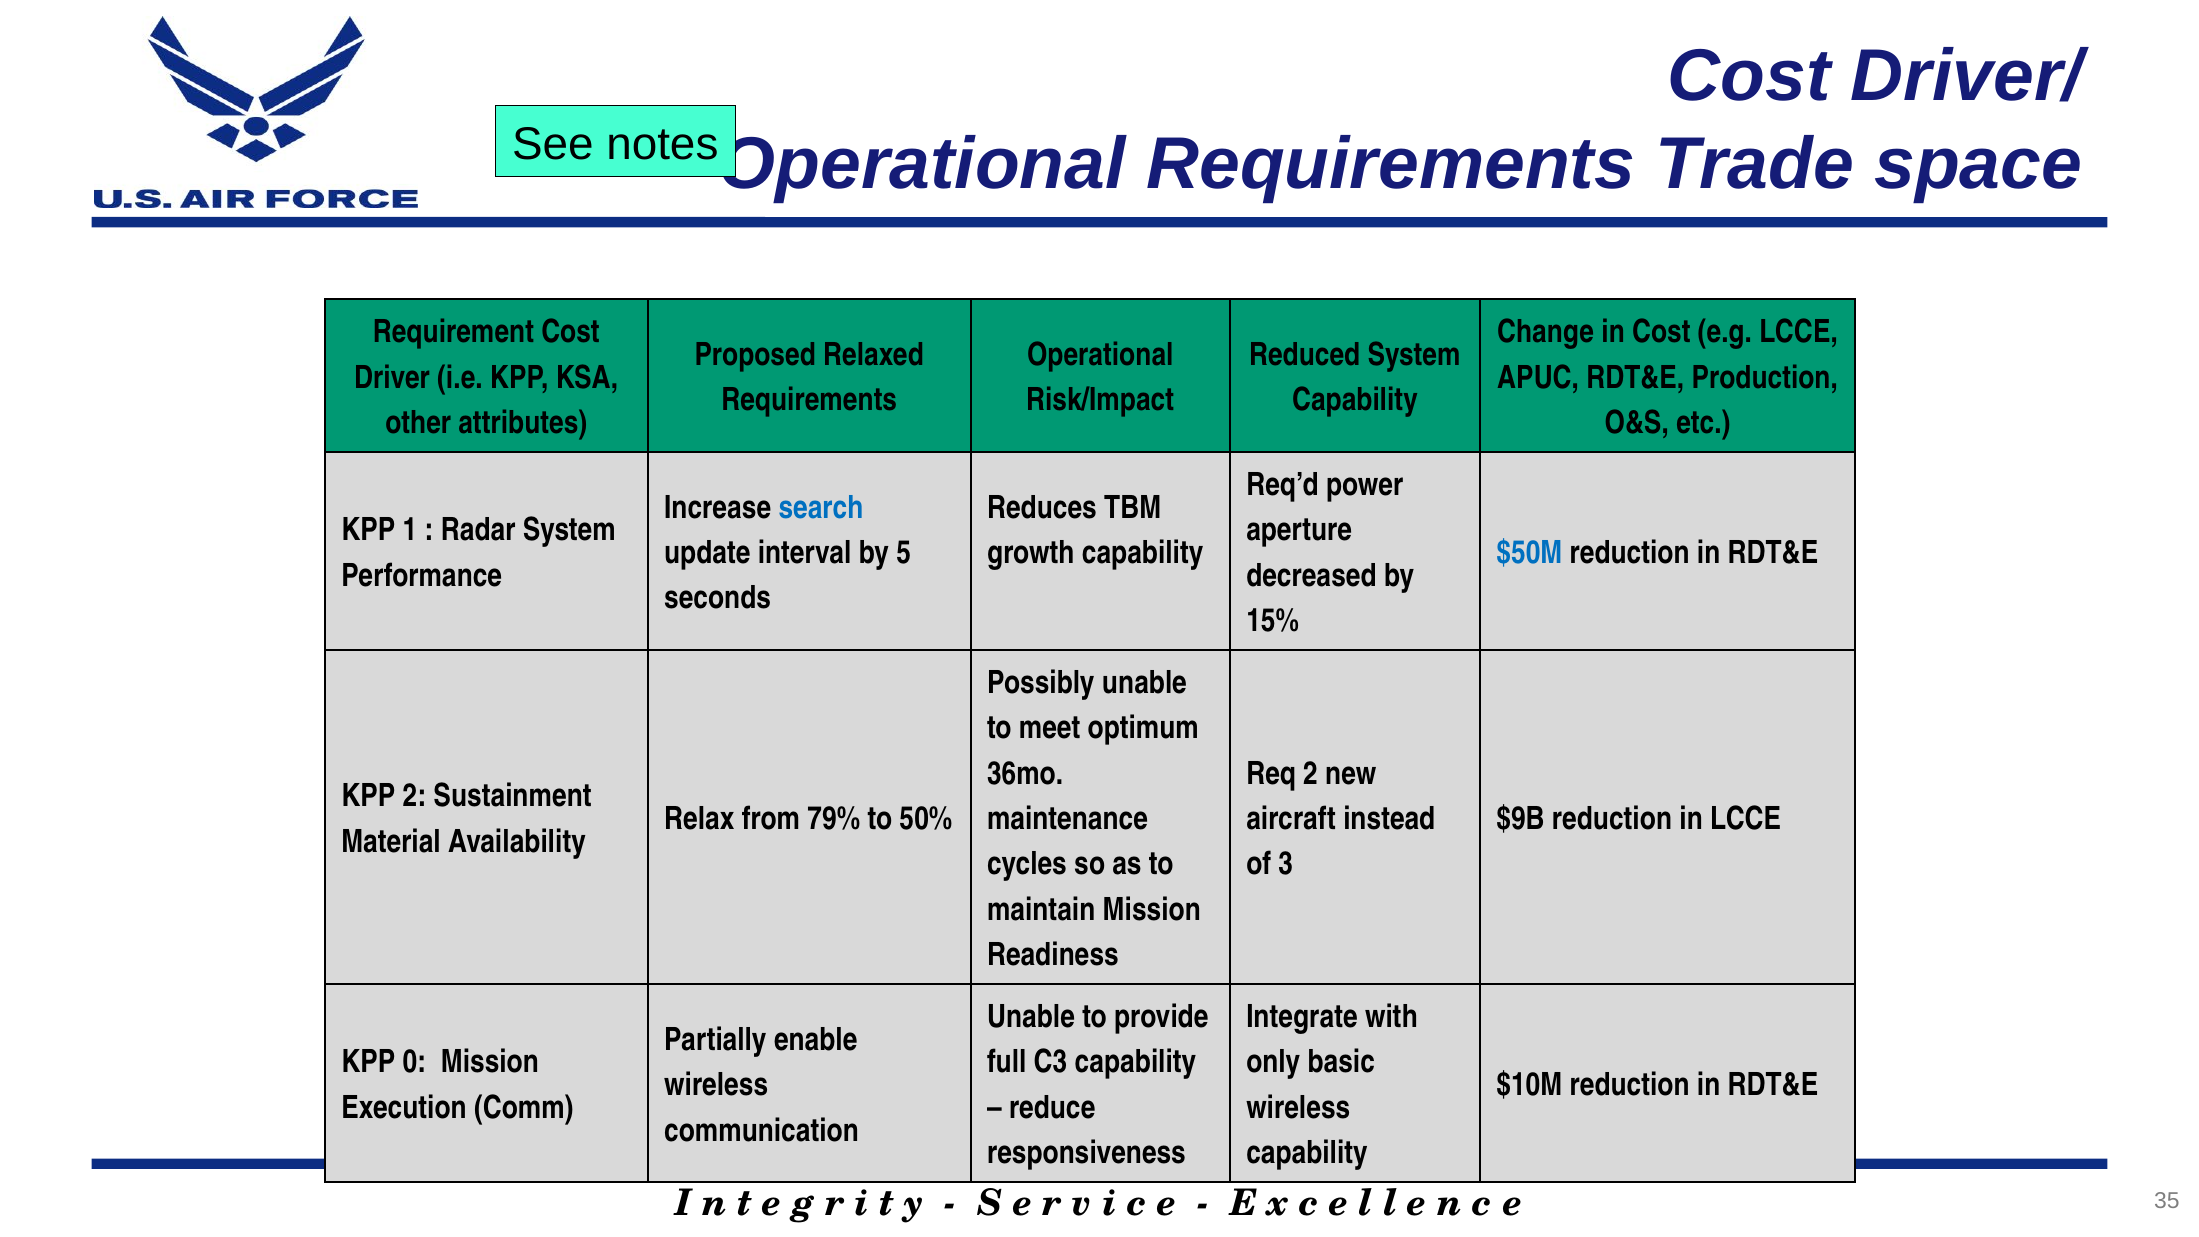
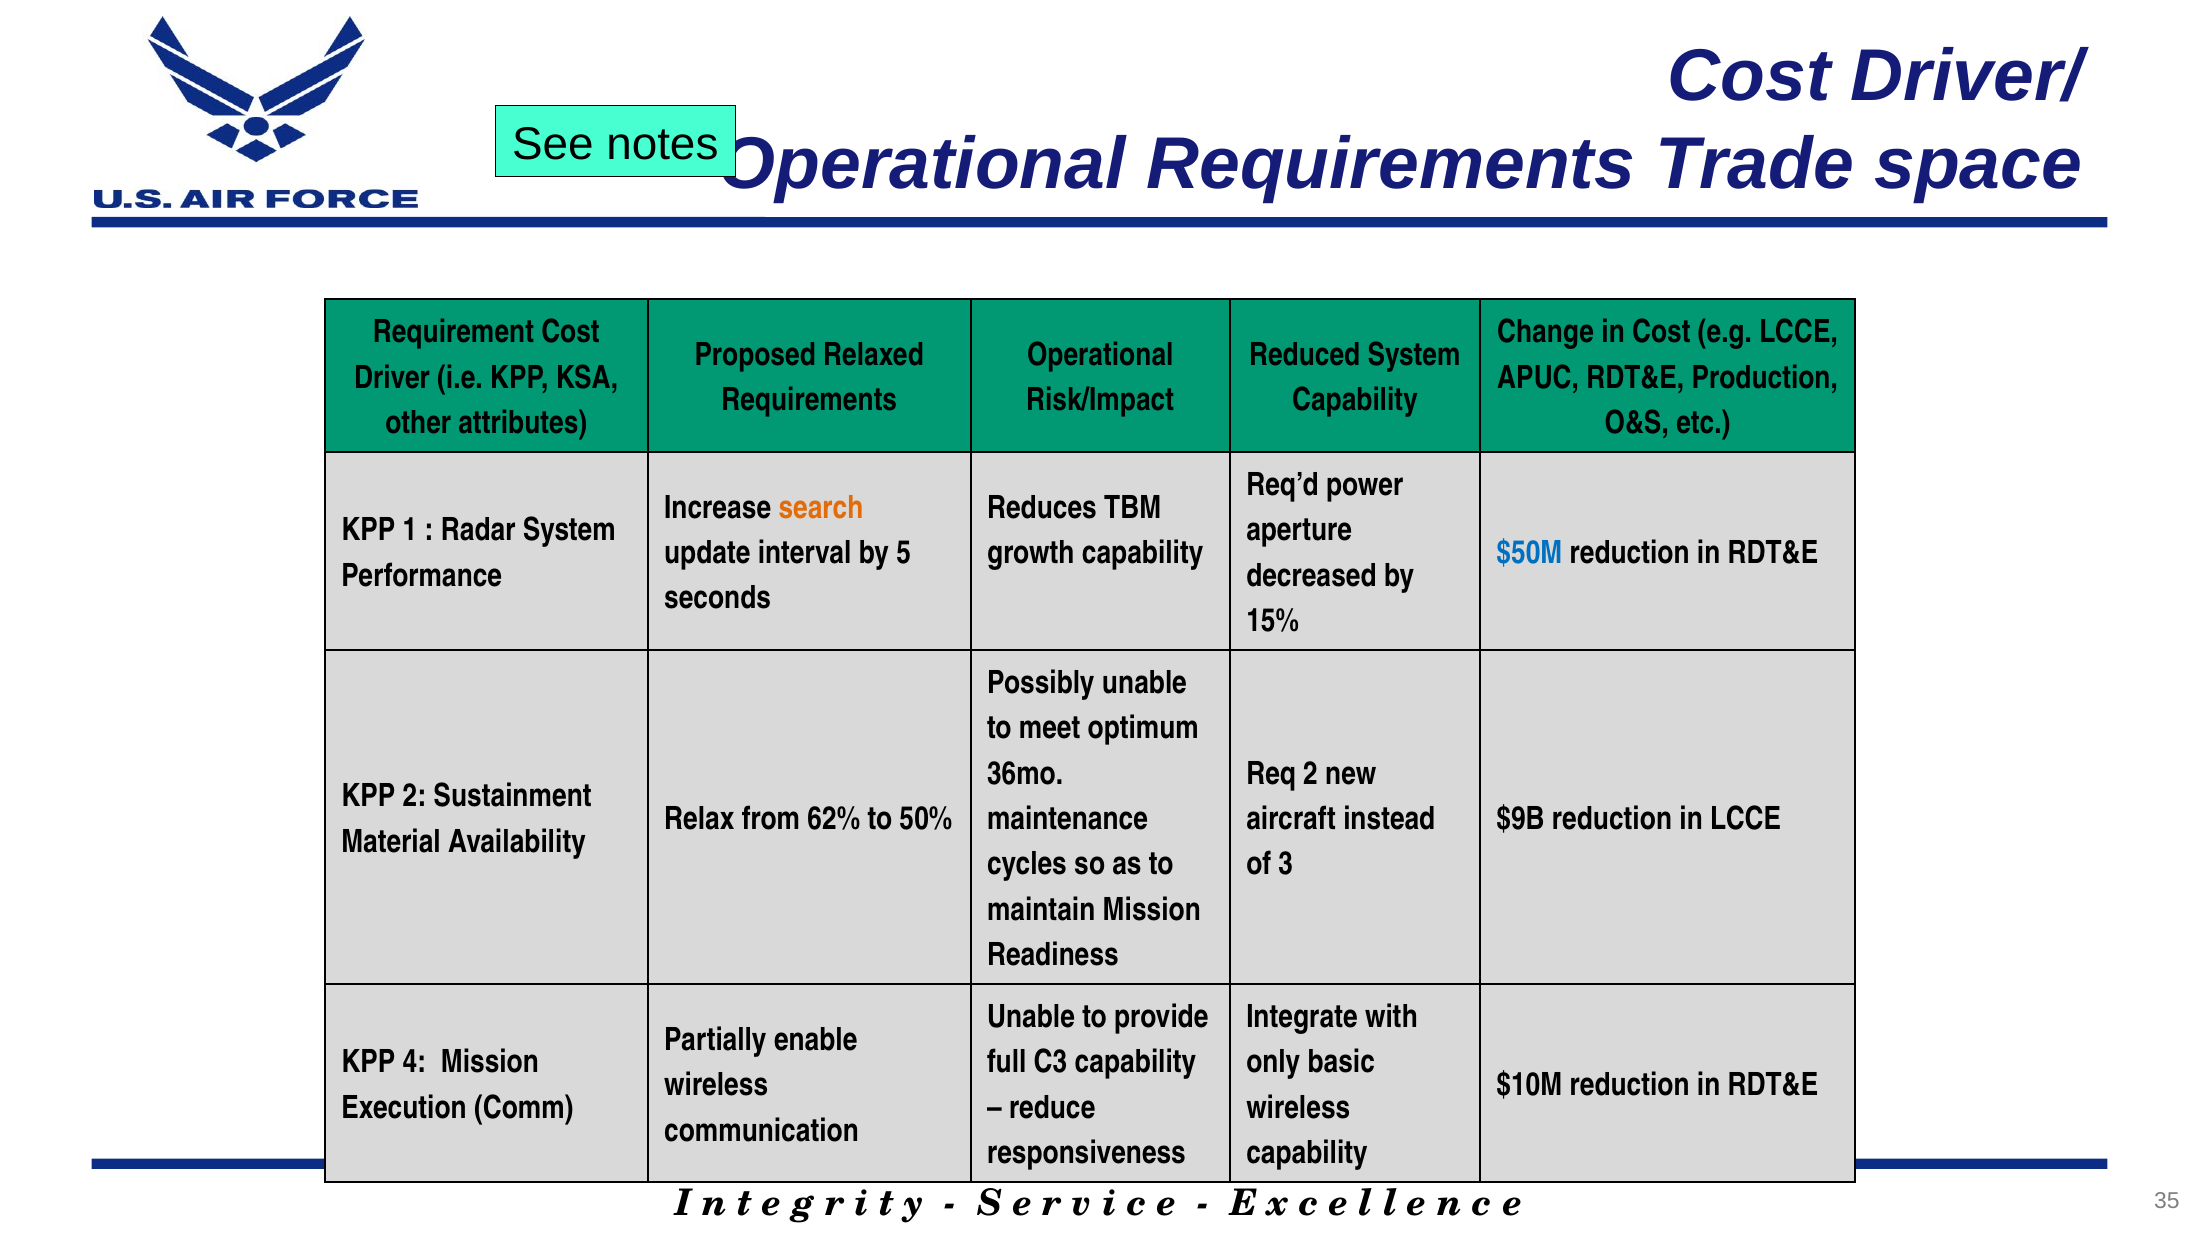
search colour: blue -> orange
79%: 79% -> 62%
0: 0 -> 4
